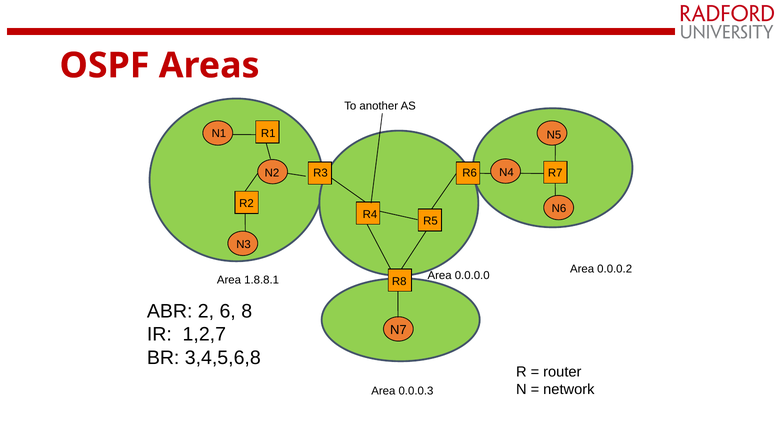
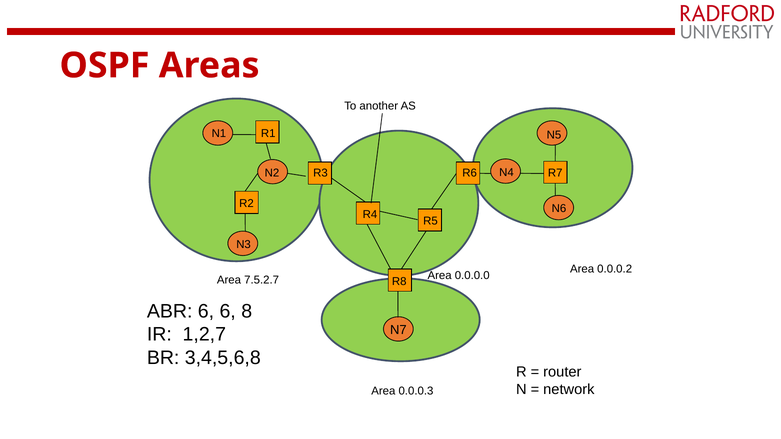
1.8.8.1: 1.8.8.1 -> 7.5.2.7
ABR 2: 2 -> 6
